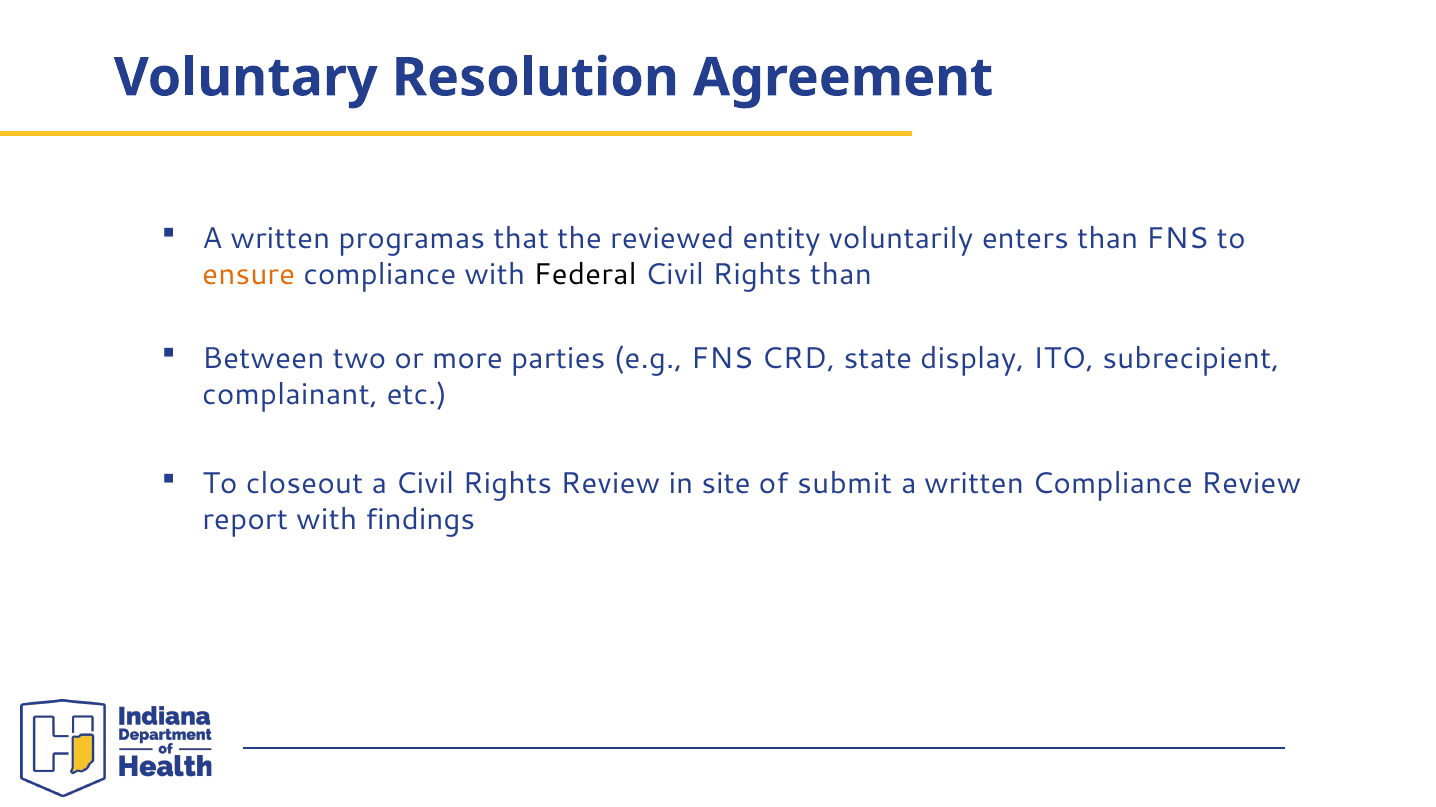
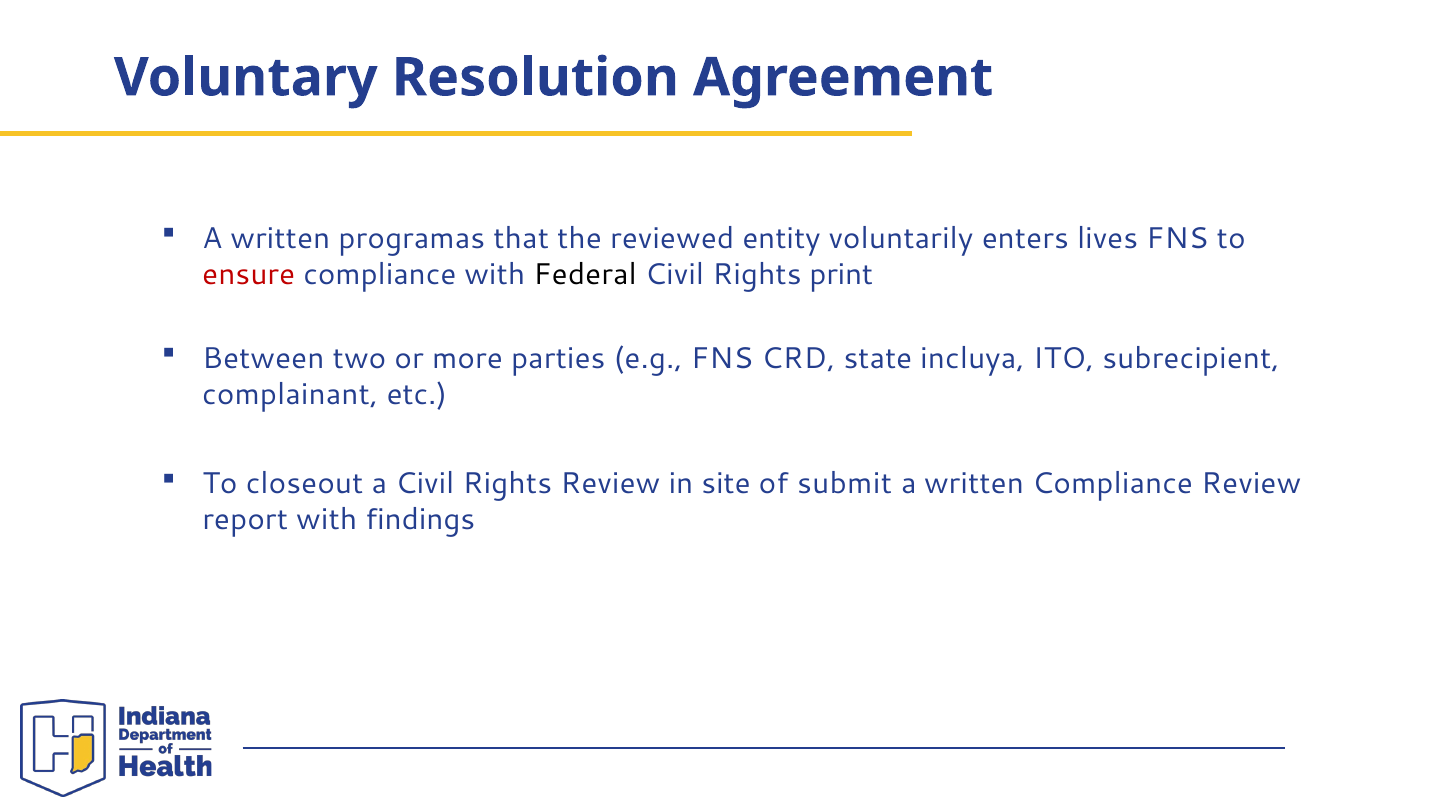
enters than: than -> lives
ensure colour: orange -> red
Rights than: than -> print
display: display -> incluya
